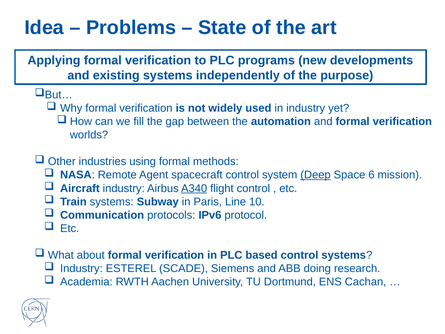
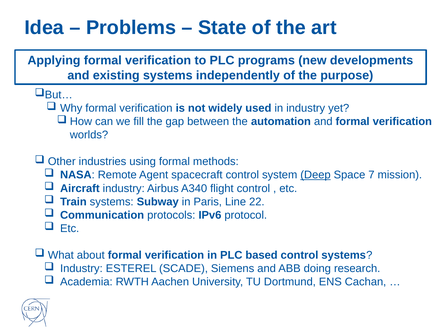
6: 6 -> 7
A340 underline: present -> none
10: 10 -> 22
